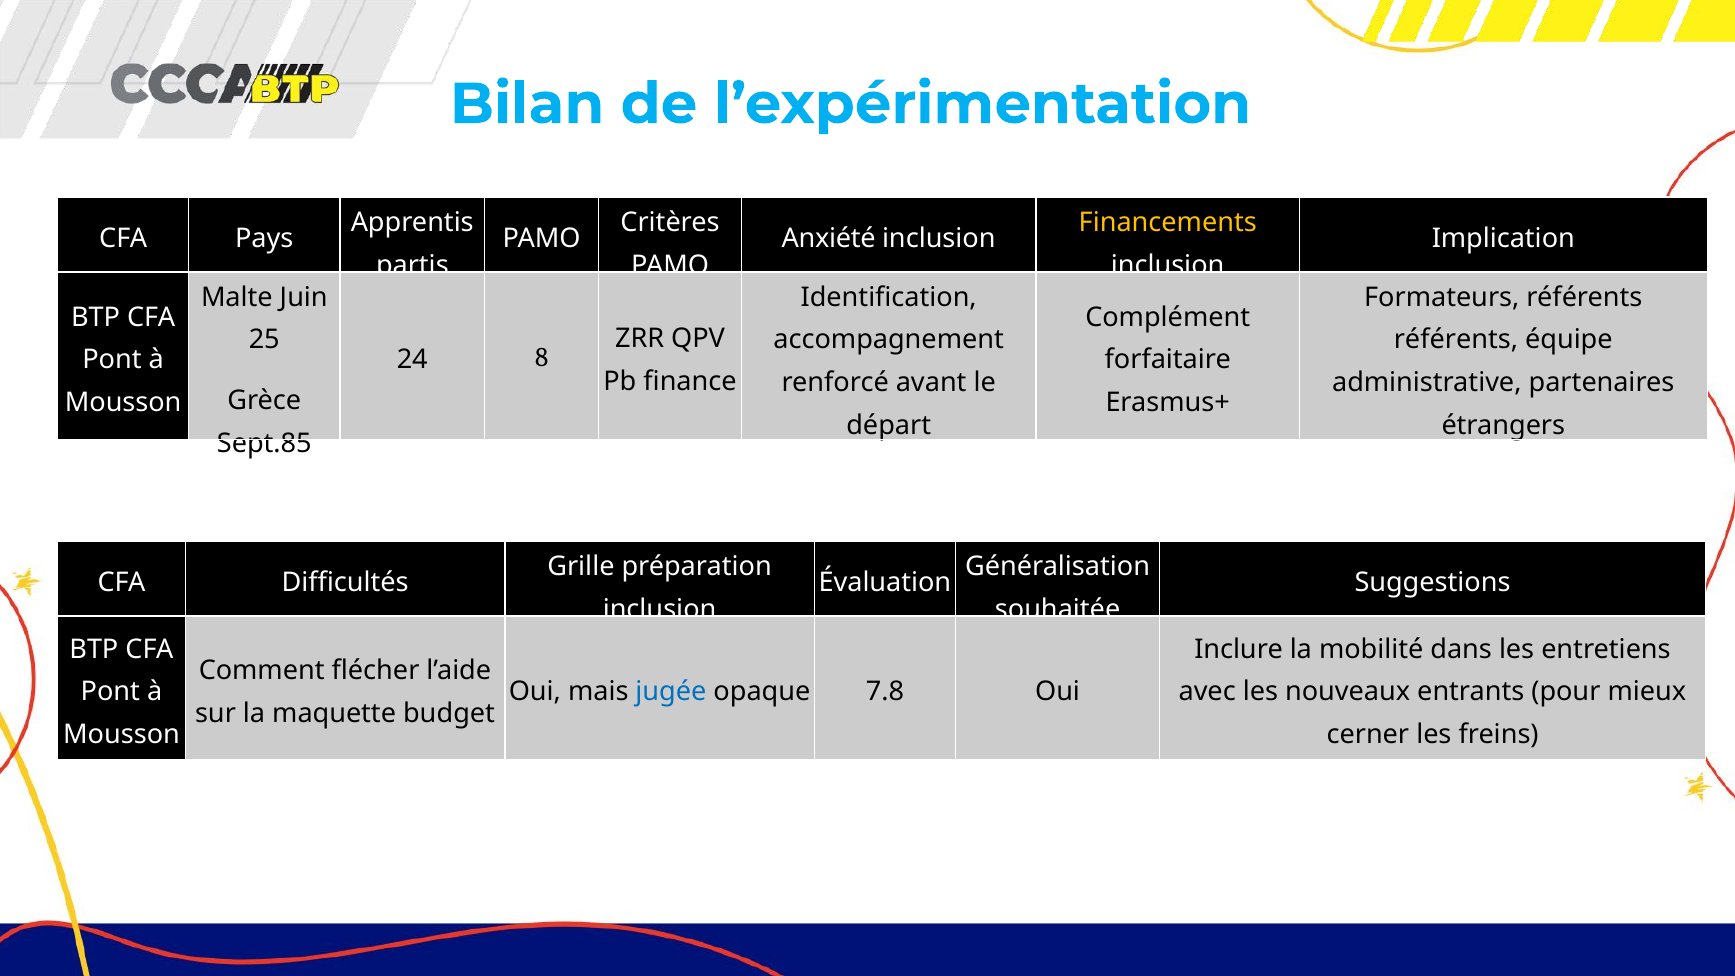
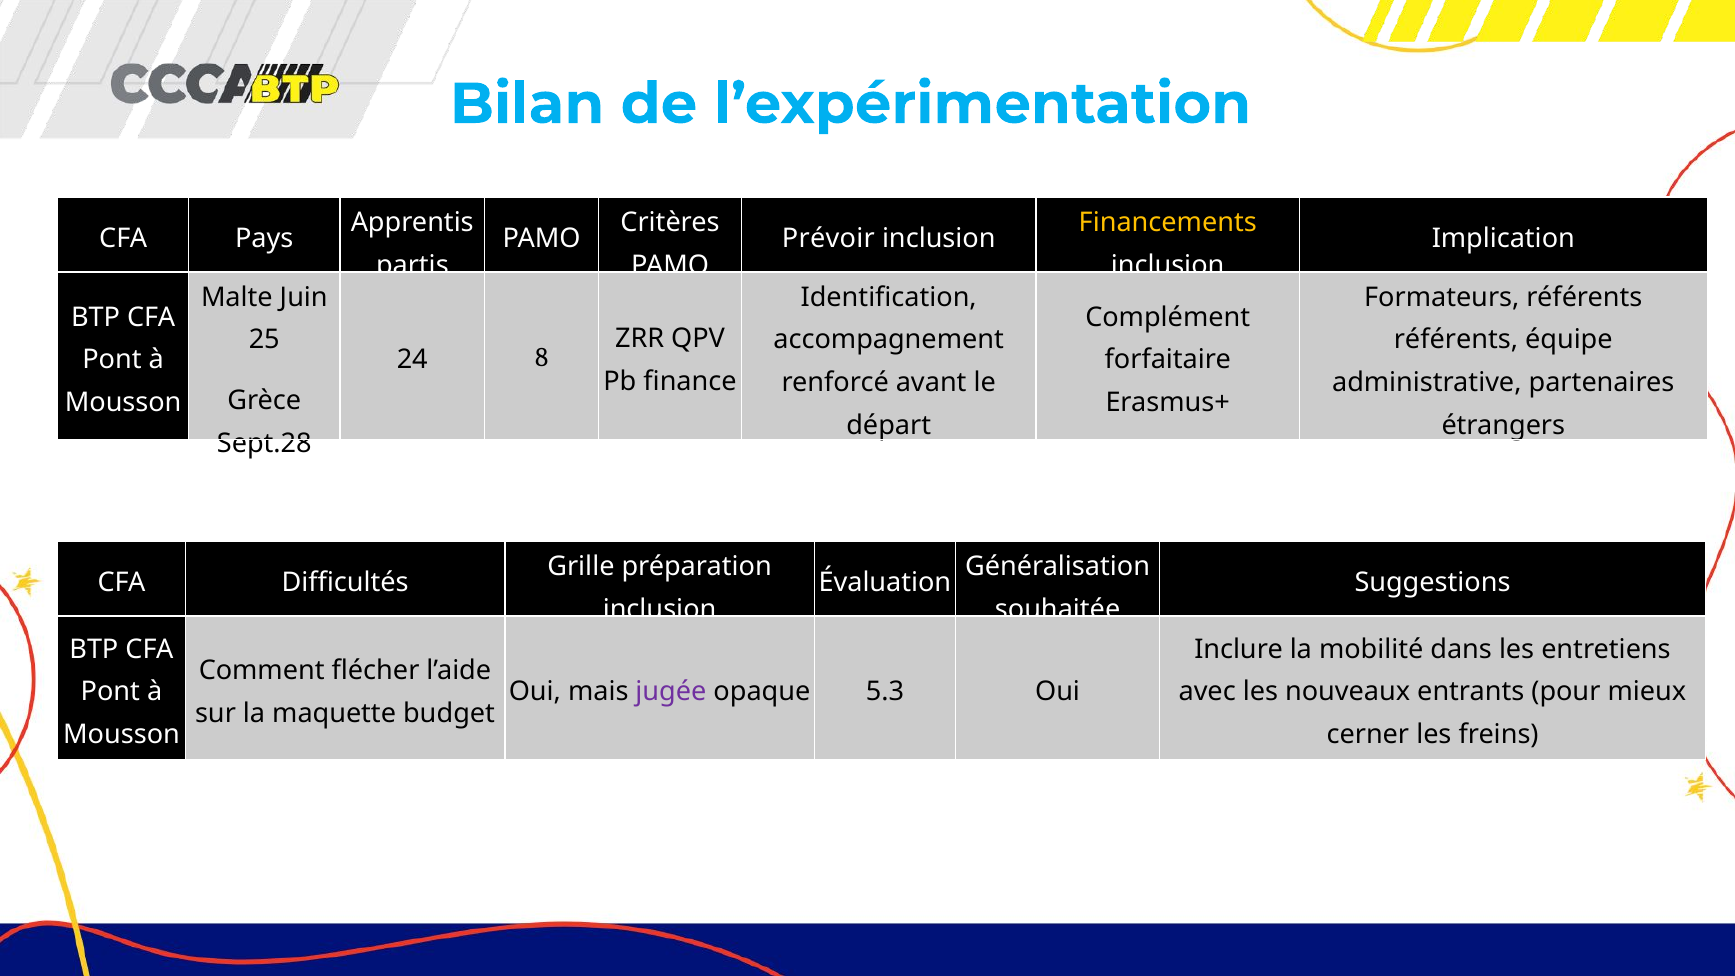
Anxiété: Anxiété -> Prévoir
Sept.85: Sept.85 -> Sept.28
jugée colour: blue -> purple
7.8: 7.8 -> 5.3
